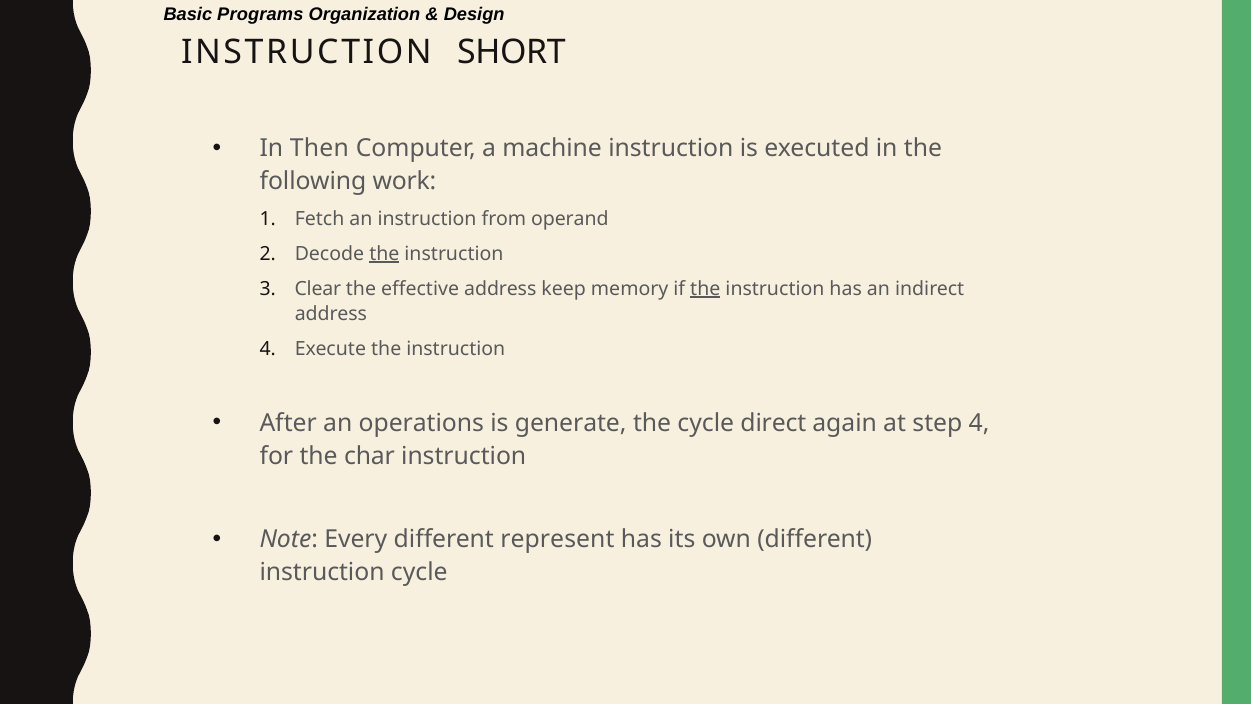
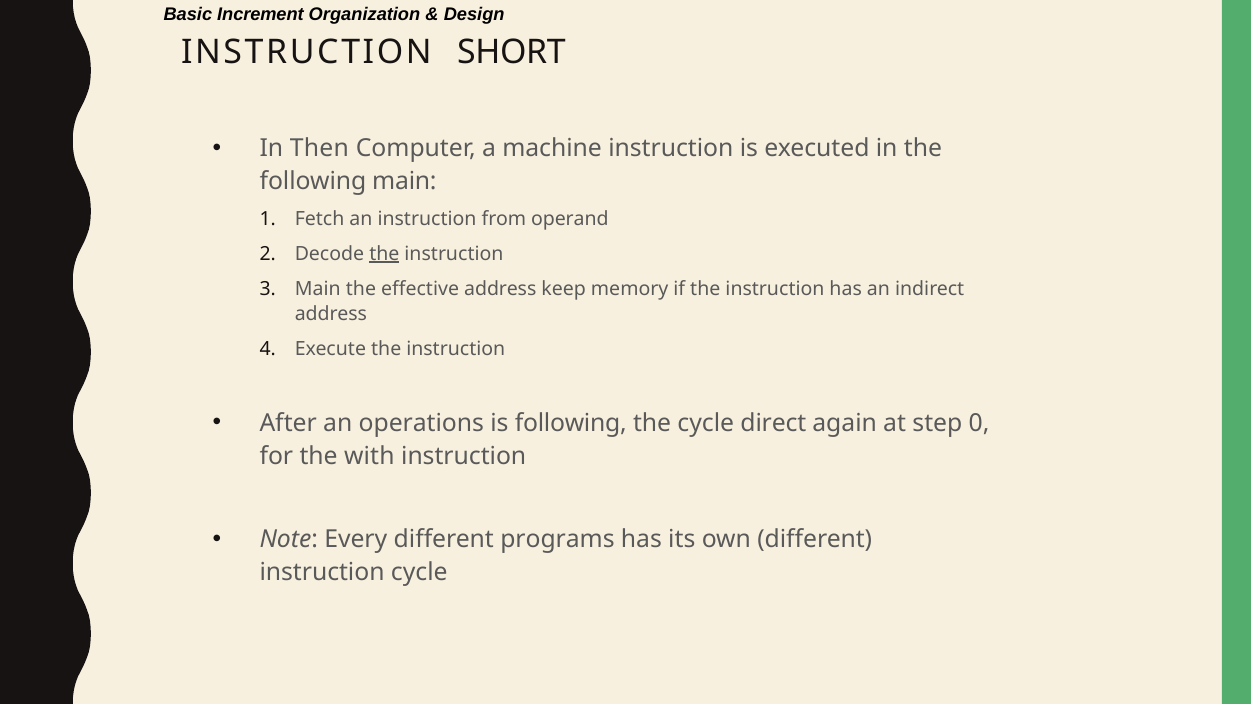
Programs: Programs -> Increment
following work: work -> main
Clear at (318, 288): Clear -> Main
the at (705, 288) underline: present -> none
is generate: generate -> following
step 4: 4 -> 0
char: char -> with
represent: represent -> programs
